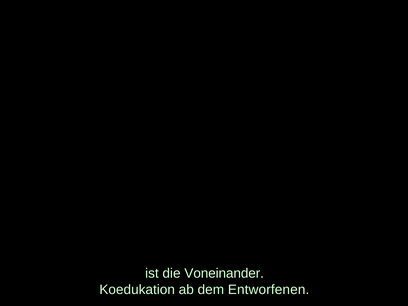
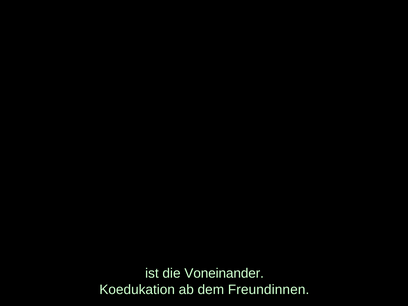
Entworfenen: Entworfenen -> Freundinnen
